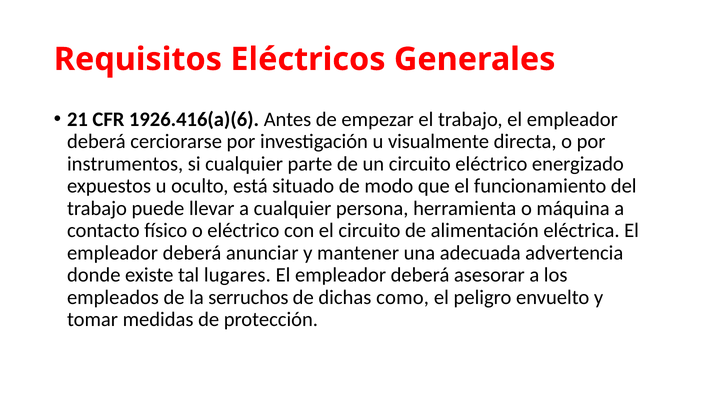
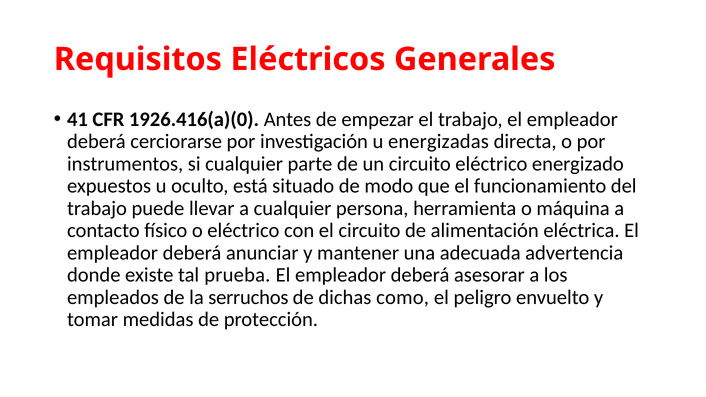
21: 21 -> 41
1926.416(a)(6: 1926.416(a)(6 -> 1926.416(a)(0
visualmente: visualmente -> energizadas
lugares: lugares -> prueba
